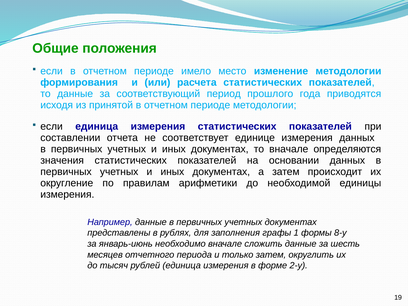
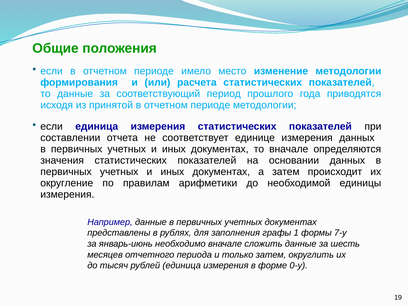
8-у: 8-у -> 7-у
2-у: 2-у -> 0-у
